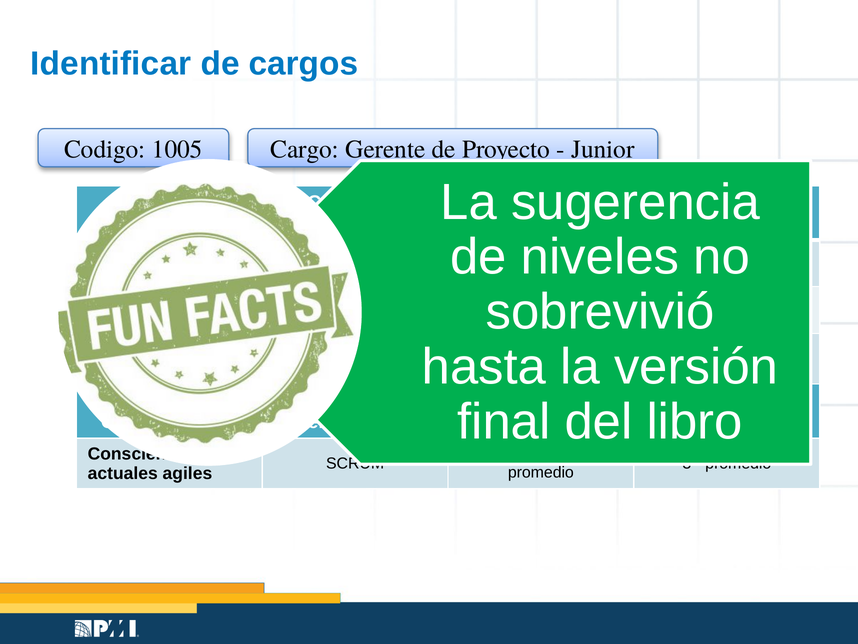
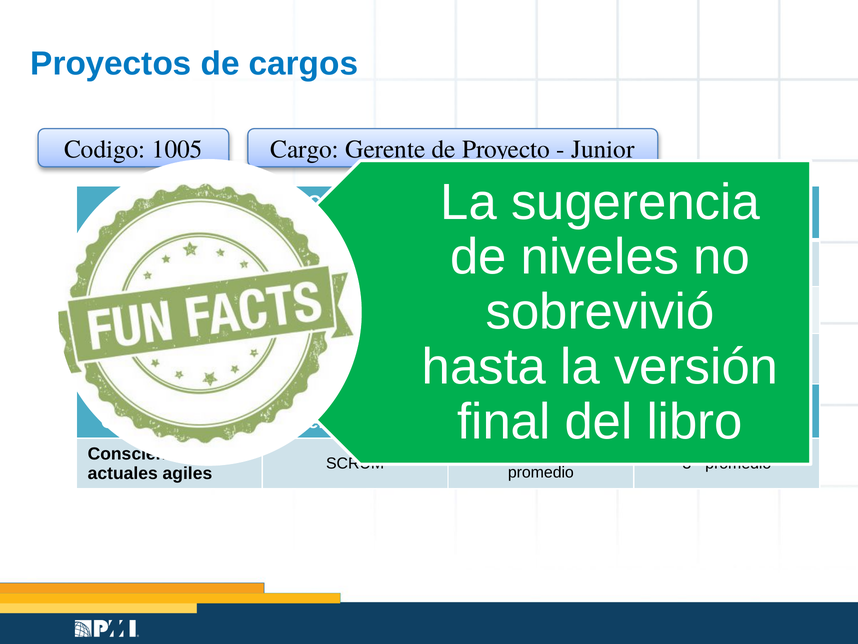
Identificar: Identificar -> Proyectos
